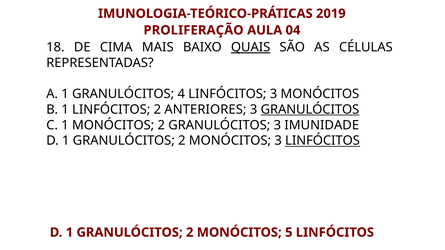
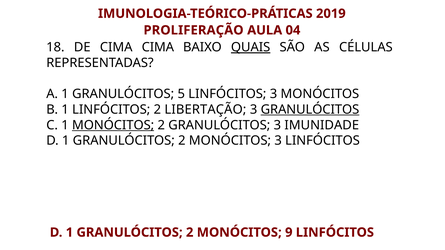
CIMA MAIS: MAIS -> CIMA
4: 4 -> 5
ANTERIORES: ANTERIORES -> LIBERTAÇÃO
MONÓCITOS at (113, 125) underline: none -> present
LINFÓCITOS at (323, 141) underline: present -> none
5: 5 -> 9
